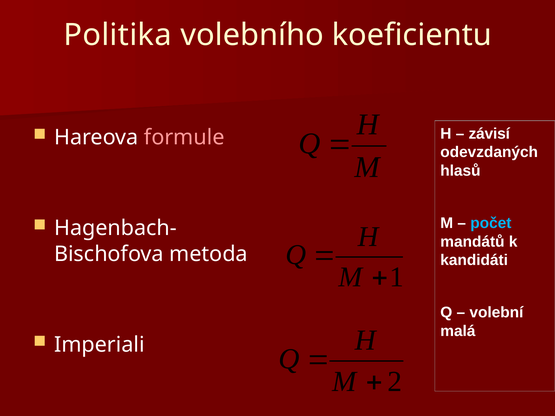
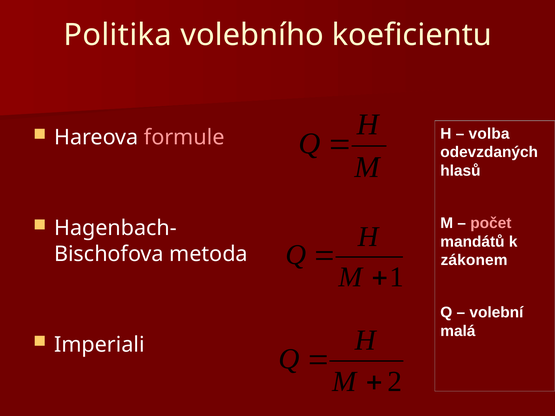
závisí: závisí -> volba
počet colour: light blue -> pink
kandidáti: kandidáti -> zákonem
